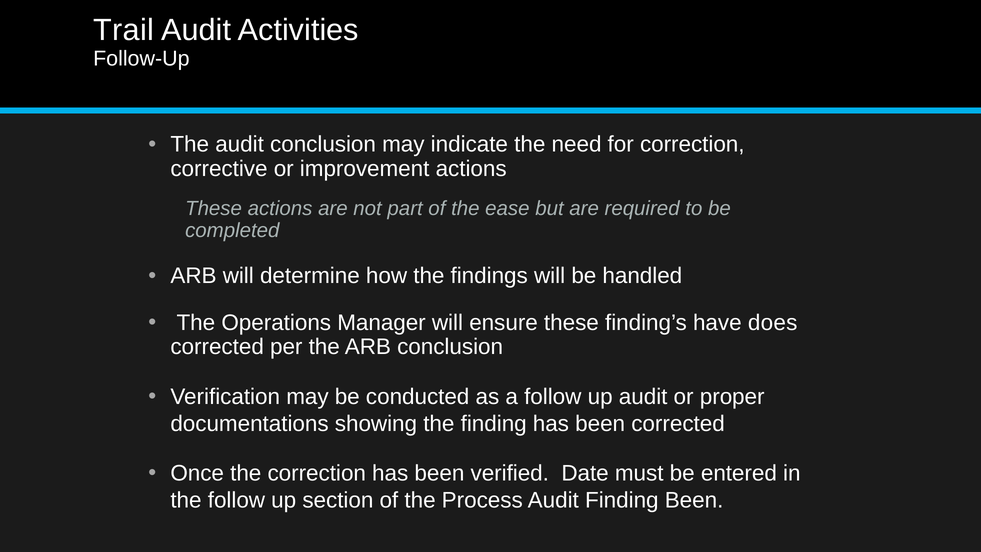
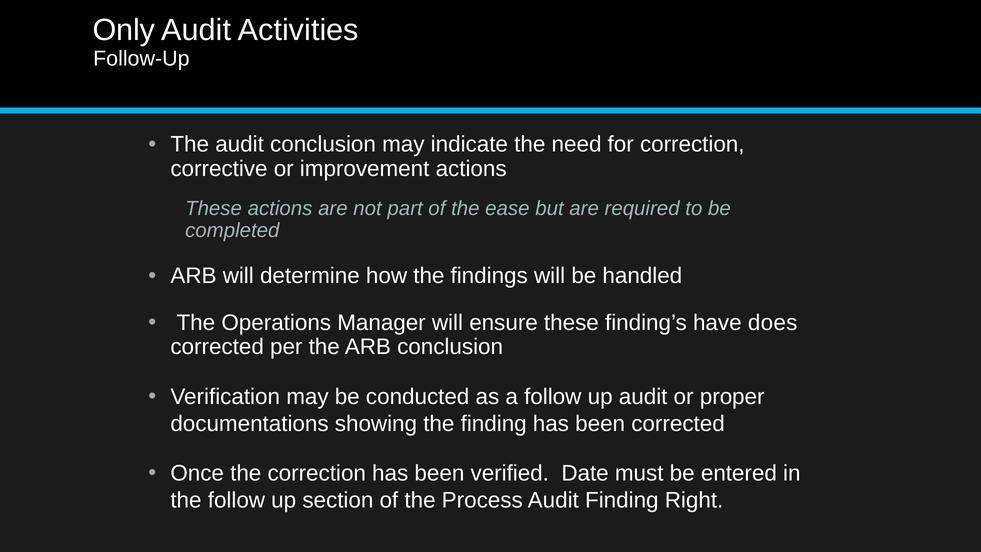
Trail: Trail -> Only
Finding Been: Been -> Right
